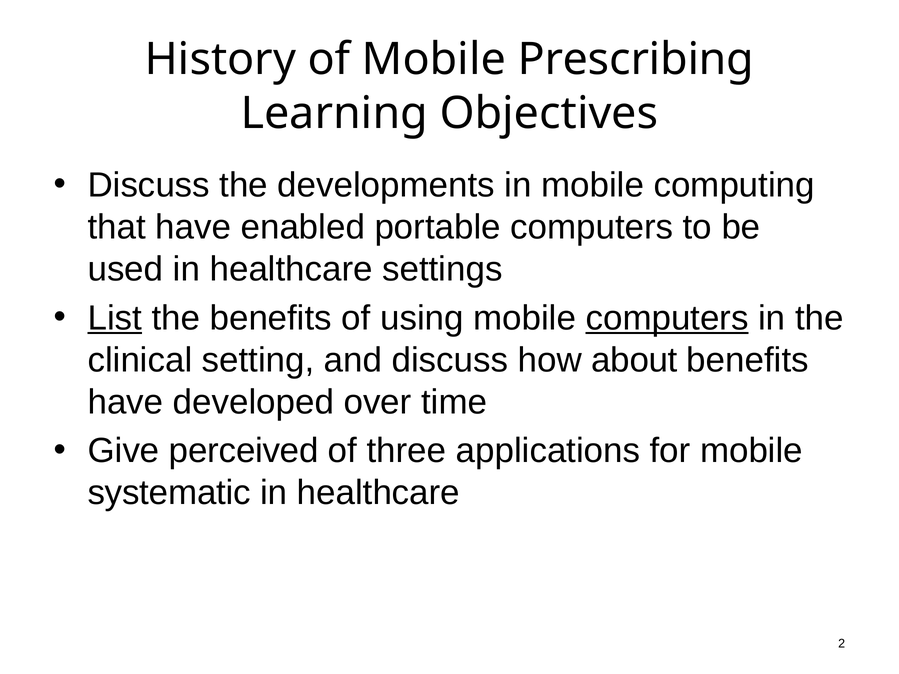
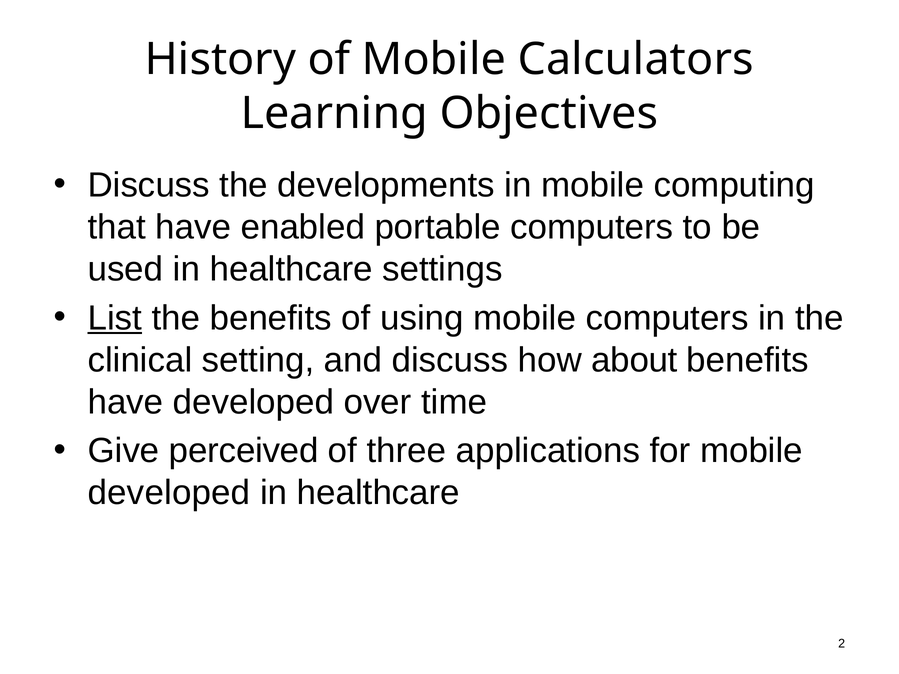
Prescribing: Prescribing -> Calculators
computers at (667, 318) underline: present -> none
systematic at (169, 493): systematic -> developed
